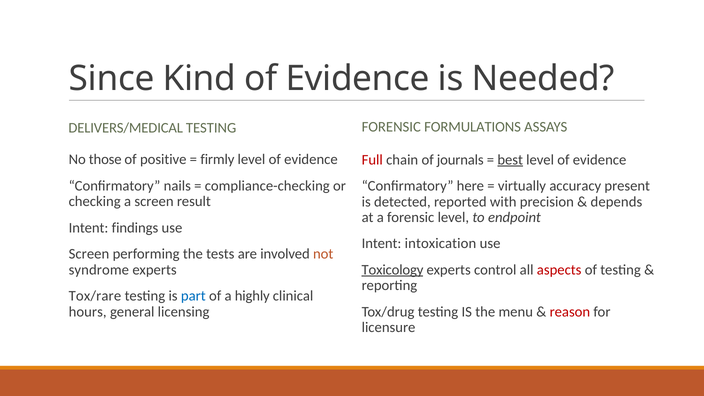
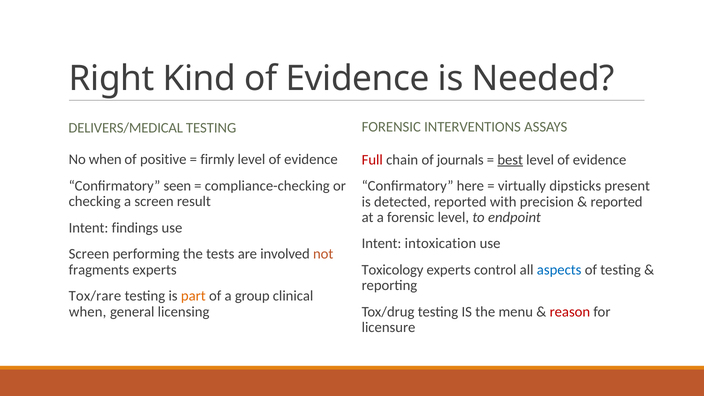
Since: Since -> Right
FORMULATIONS: FORMULATIONS -> INTERVENTIONS
No those: those -> when
nails: nails -> seen
accuracy: accuracy -> dipsticks
depends at (616, 202): depends -> reported
syndrome: syndrome -> fragments
Toxicology underline: present -> none
aspects colour: red -> blue
part colour: blue -> orange
highly: highly -> group
hours at (88, 312): hours -> when
